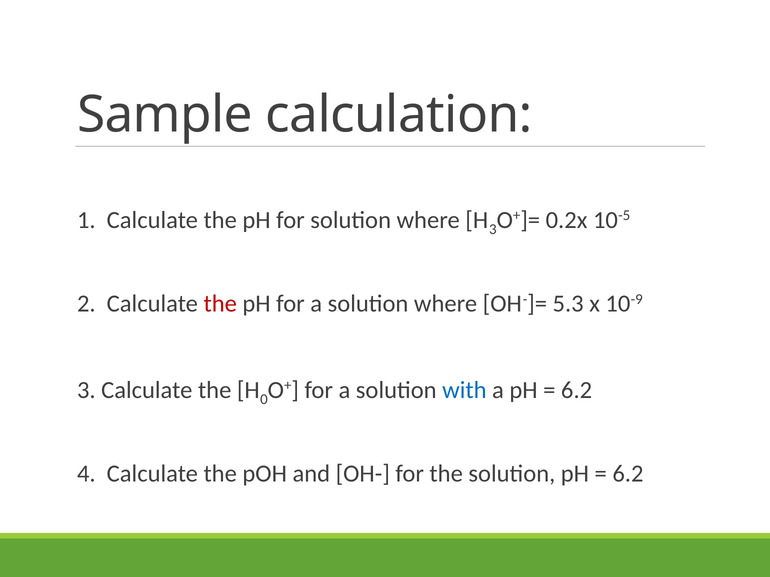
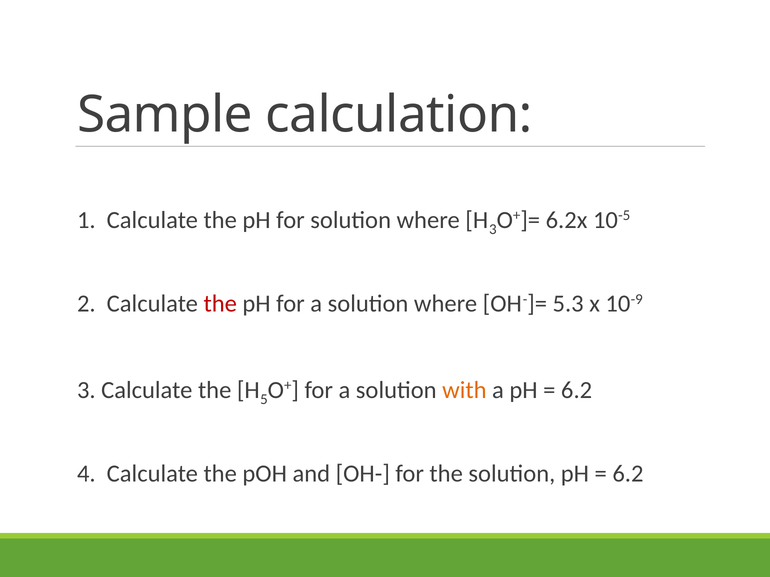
0.2x: 0.2x -> 6.2x
0: 0 -> 5
with colour: blue -> orange
